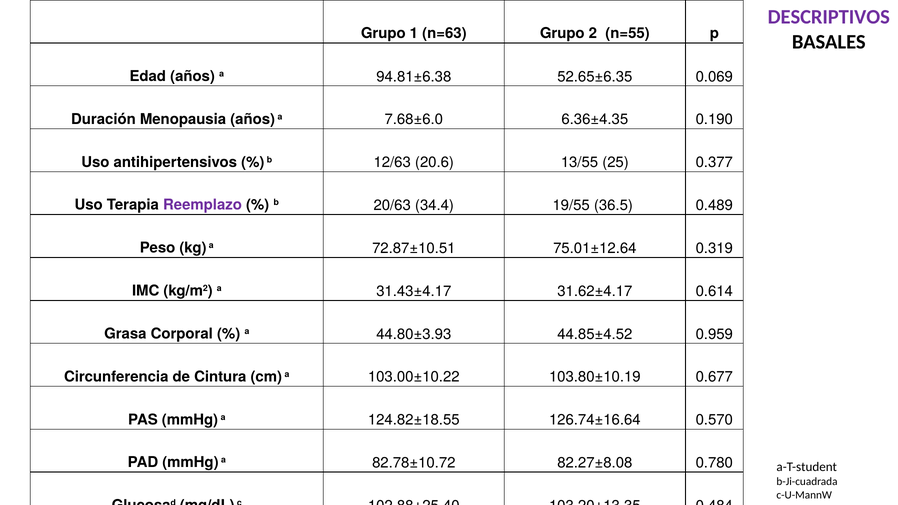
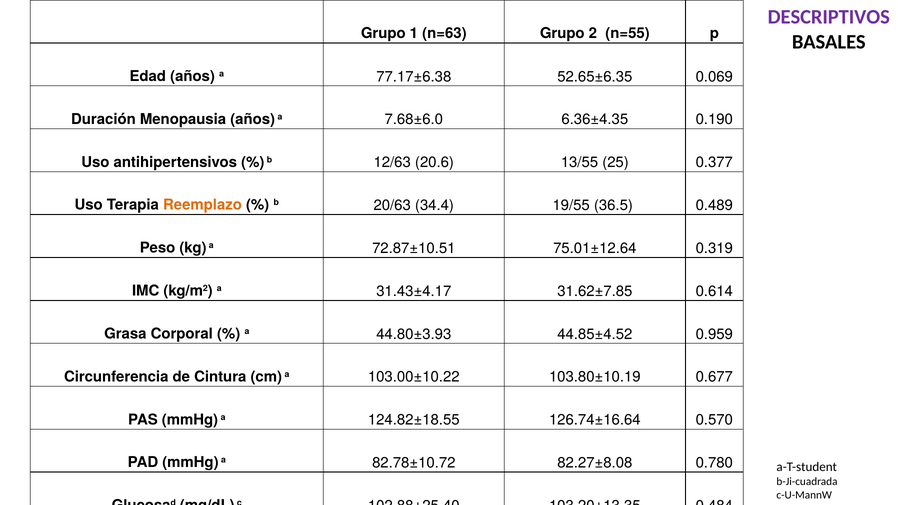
94.81±6.38: 94.81±6.38 -> 77.17±6.38
Reemplazo colour: purple -> orange
31.62±4.17: 31.62±4.17 -> 31.62±7.85
